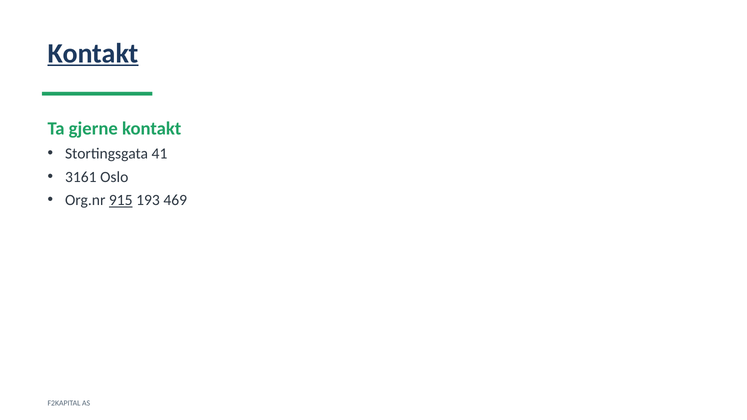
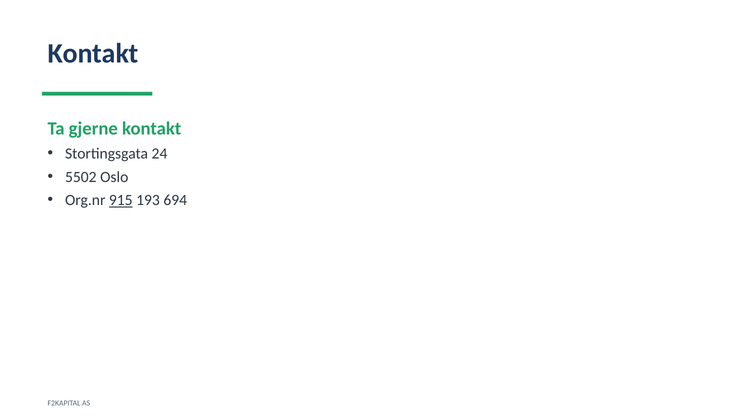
Kontakt at (93, 53) underline: present -> none
41: 41 -> 24
3161: 3161 -> 5502
469: 469 -> 694
